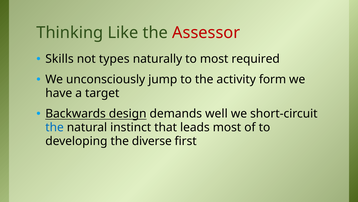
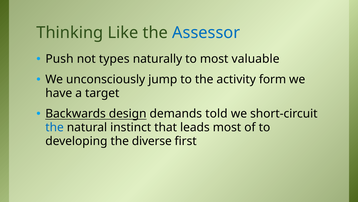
Assessor colour: red -> blue
Skills: Skills -> Push
required: required -> valuable
well: well -> told
